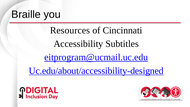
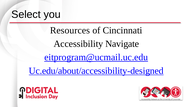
Braille: Braille -> Select
Subtitles: Subtitles -> Navigate
